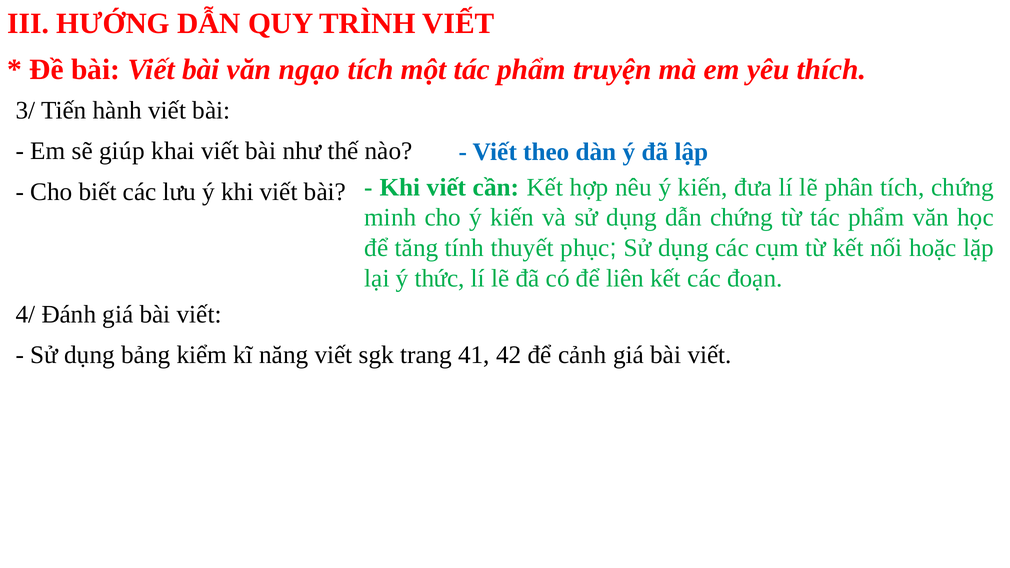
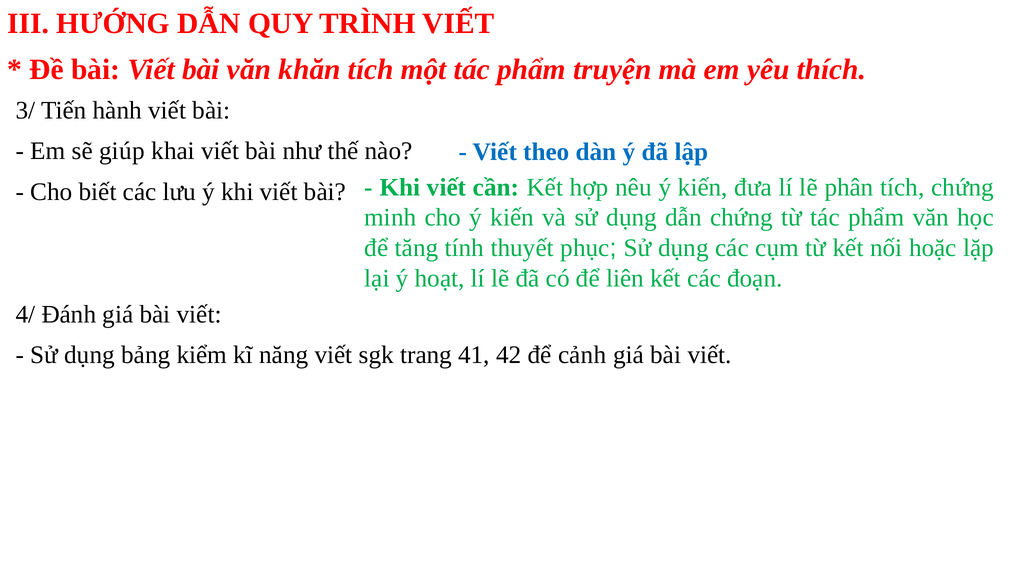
ngạo: ngạo -> khăn
thức: thức -> hoạt
